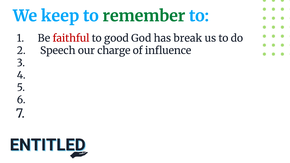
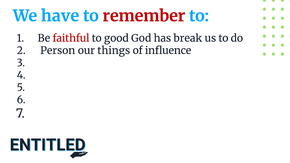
keep: keep -> have
remember colour: green -> red
Speech: Speech -> Person
charge: charge -> things
